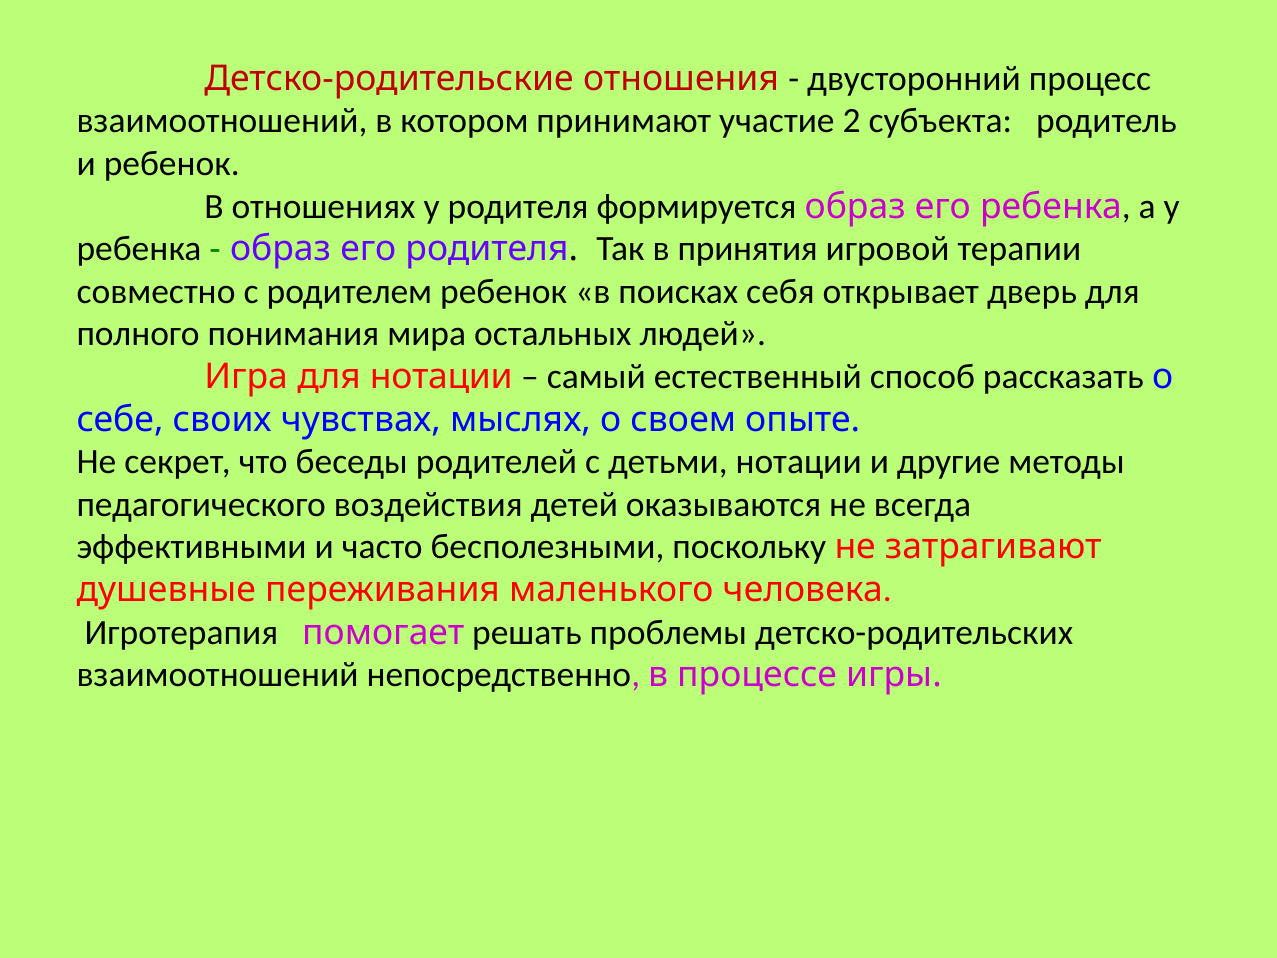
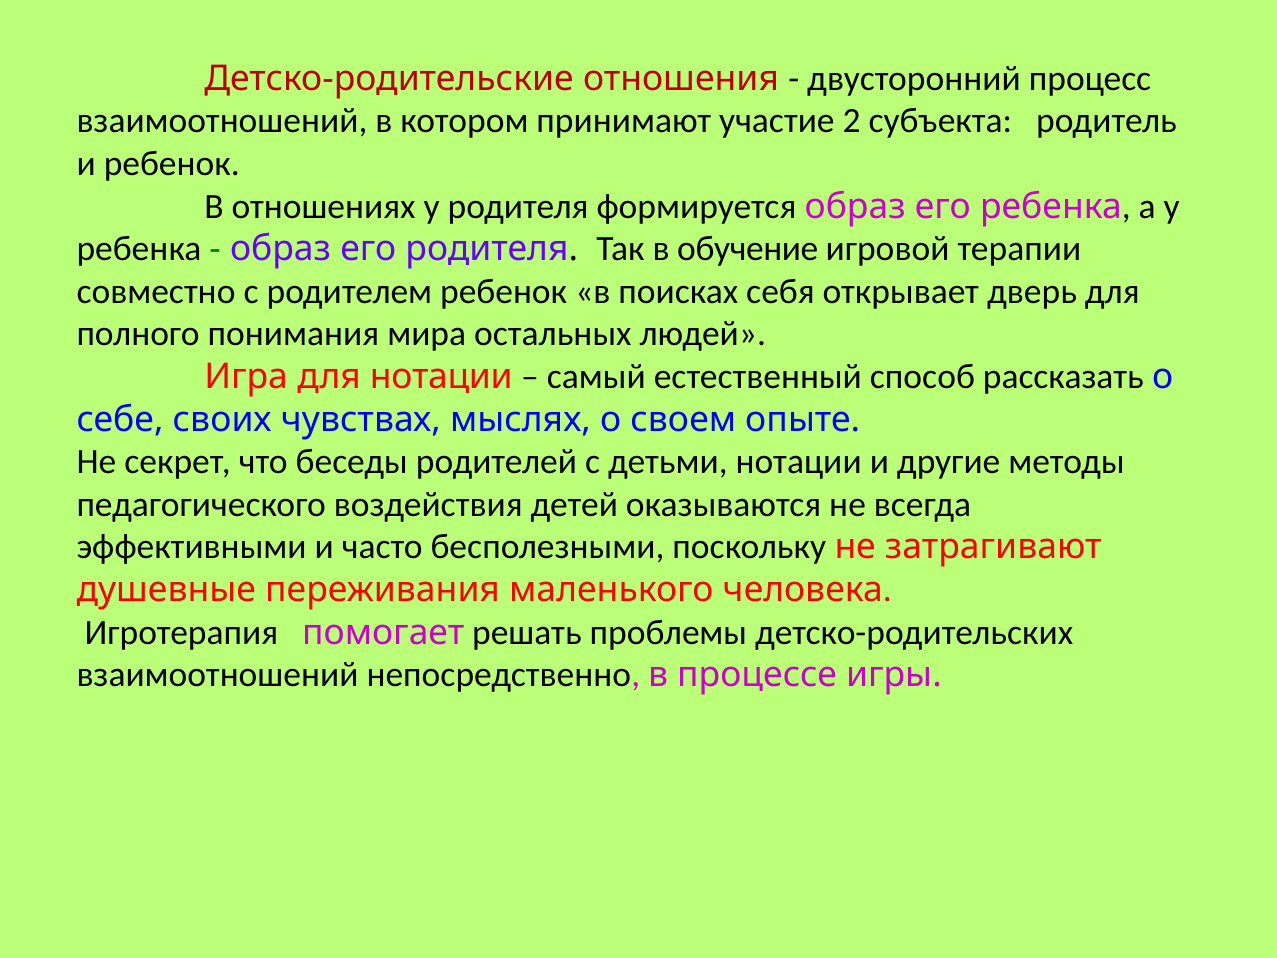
принятия: принятия -> обучение
